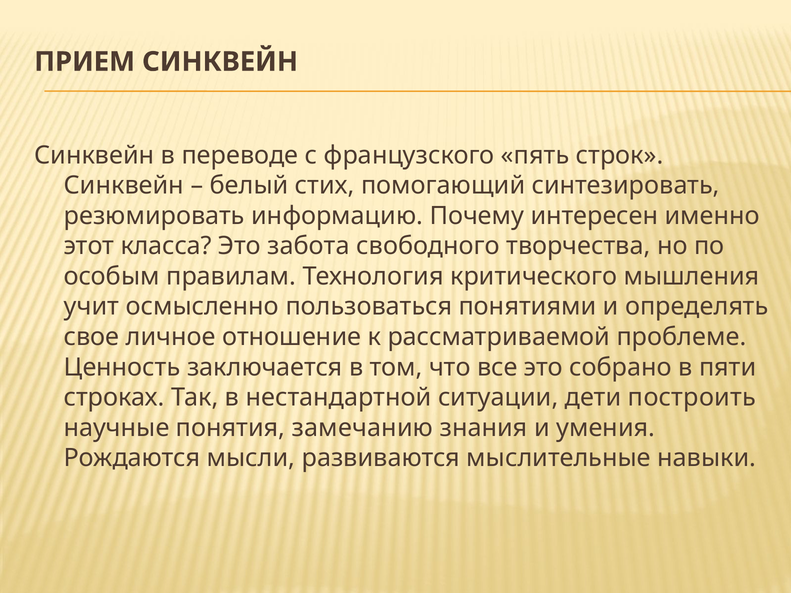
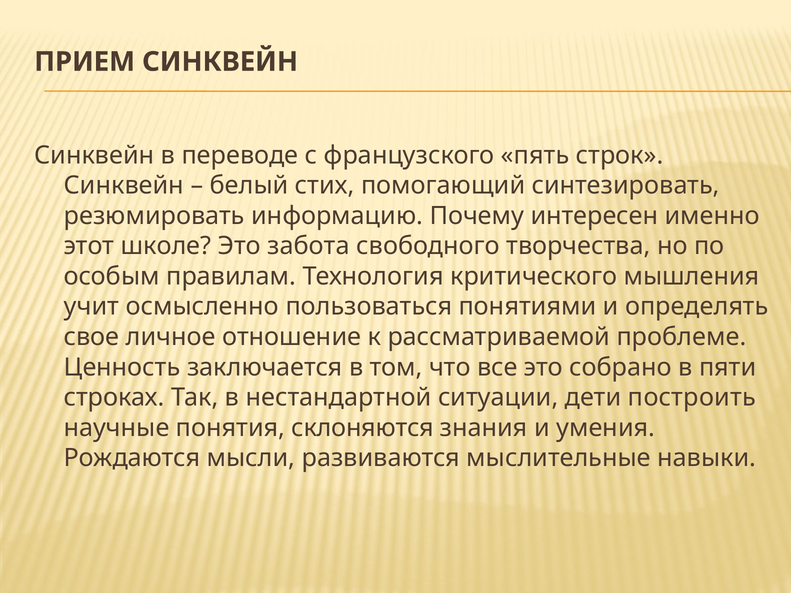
класса: класса -> школе
замечанию: замечанию -> склоняются
